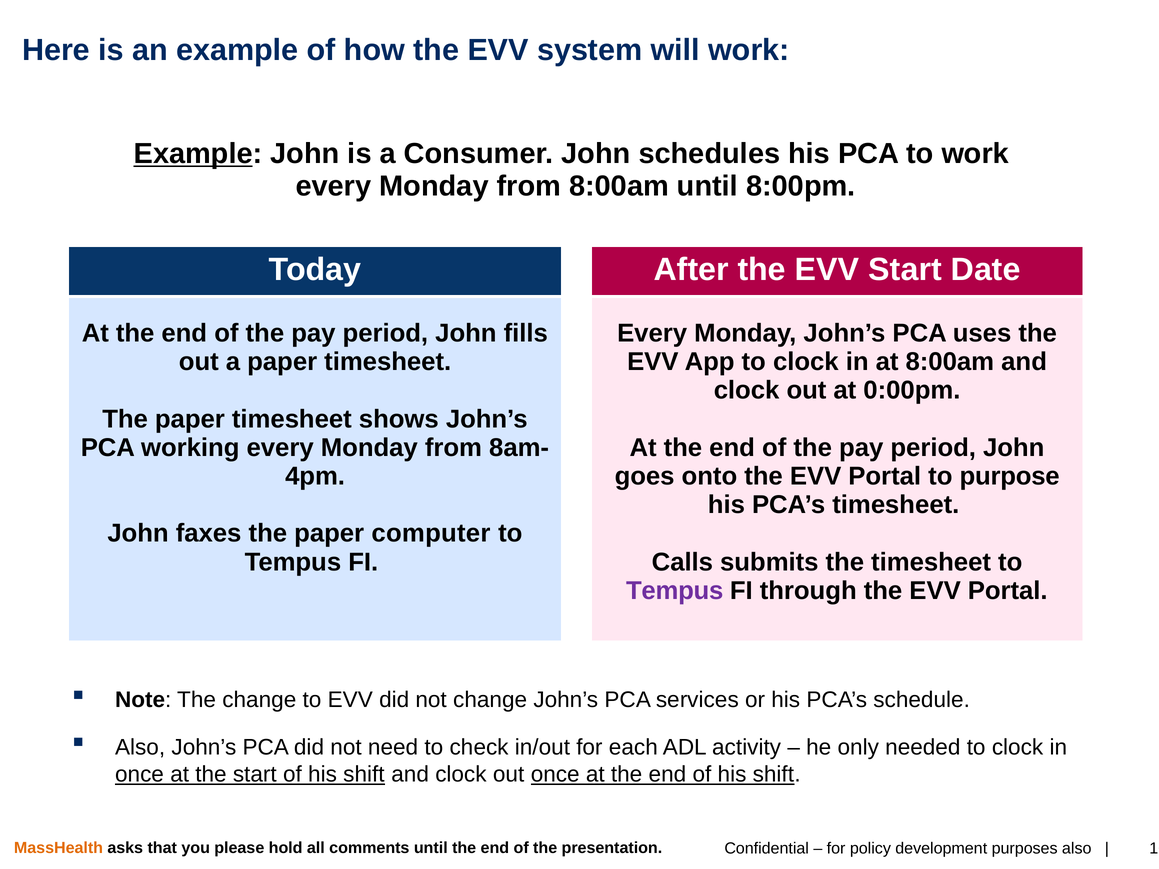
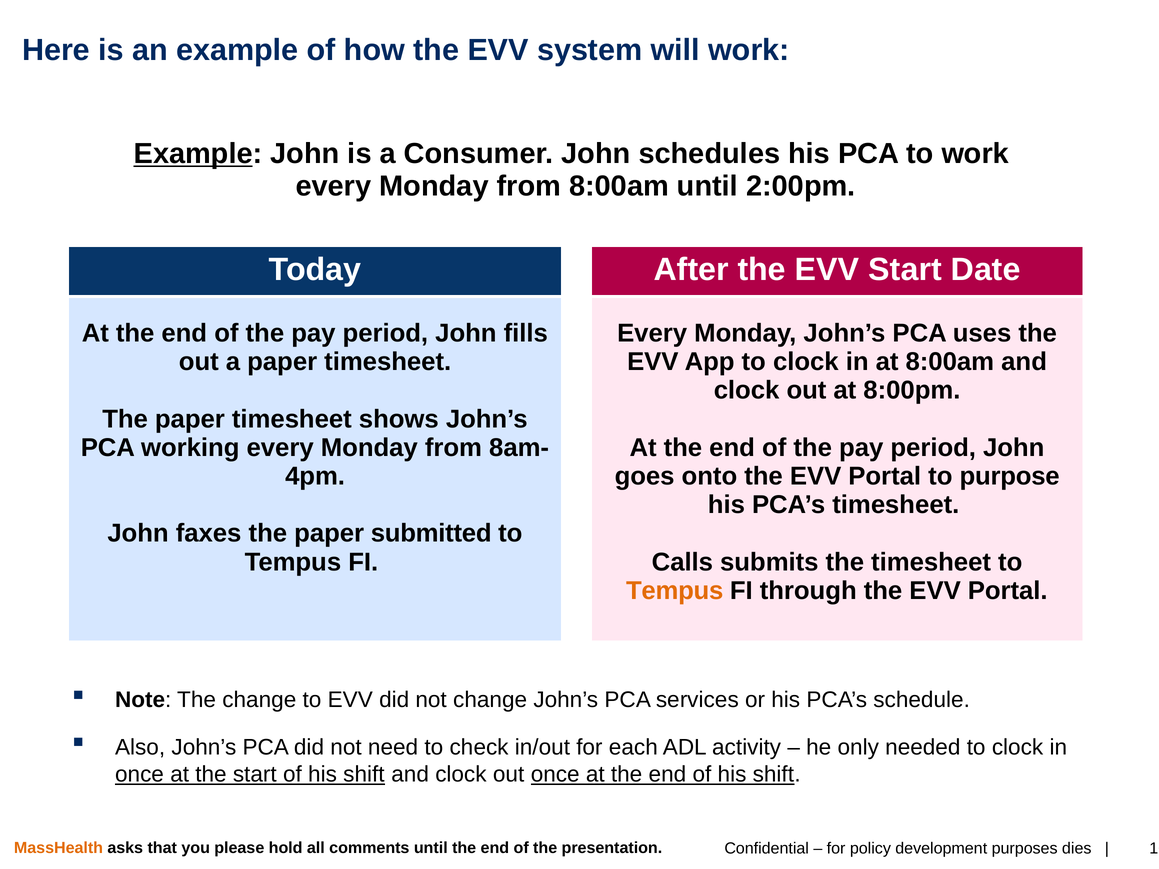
8:00pm: 8:00pm -> 2:00pm
0:00pm: 0:00pm -> 8:00pm
computer: computer -> submitted
Tempus at (675, 591) colour: purple -> orange
also at (1077, 849): also -> dies
